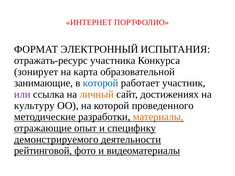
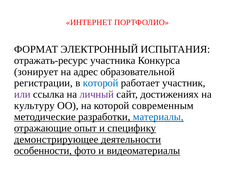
карта: карта -> адрес
занимающие: занимающие -> регистрации
личный colour: orange -> purple
проведенного: проведенного -> современным
материалы colour: orange -> blue
демонстрируемого: демонстрируемого -> демонстрирующее
рейтинговой: рейтинговой -> особенности
